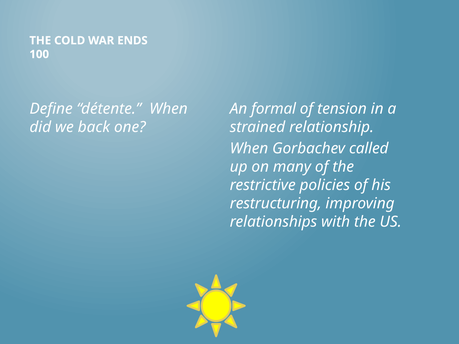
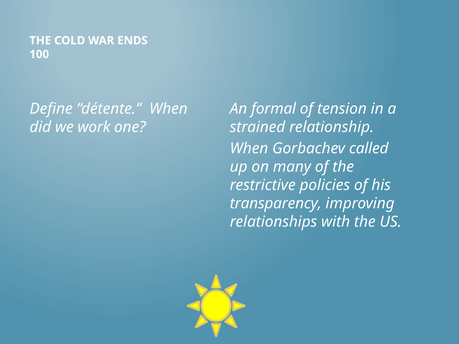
back: back -> work
restructuring: restructuring -> transparency
